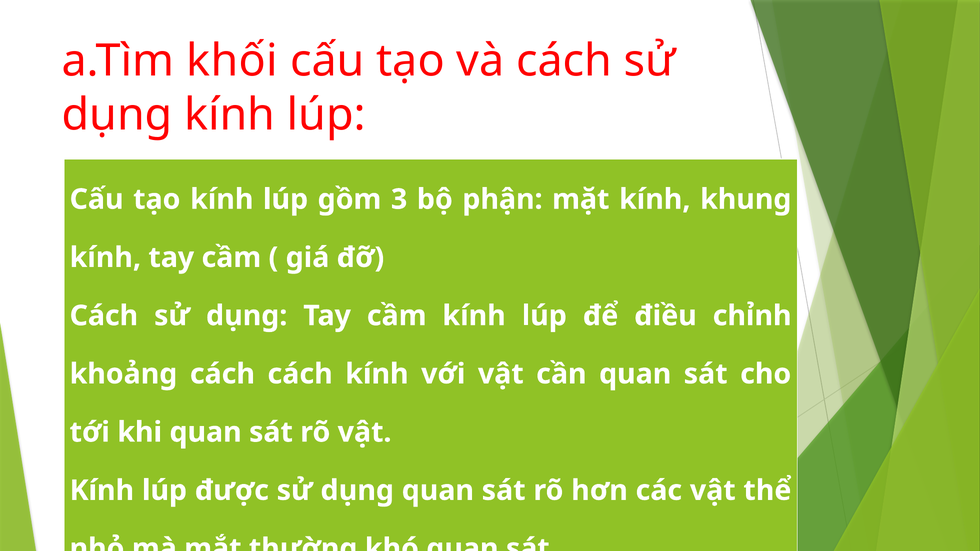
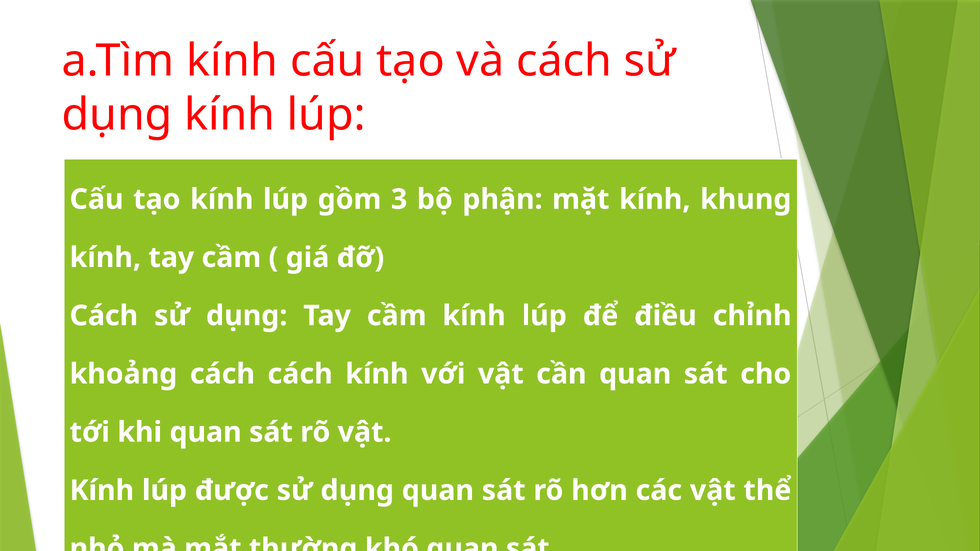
a.Tìm khối: khối -> kính
